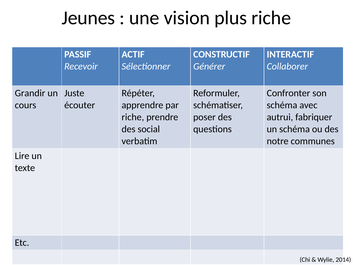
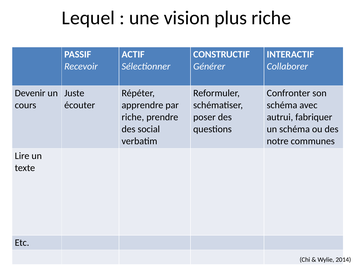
Jeunes: Jeunes -> Lequel
Grandir: Grandir -> Devenir
